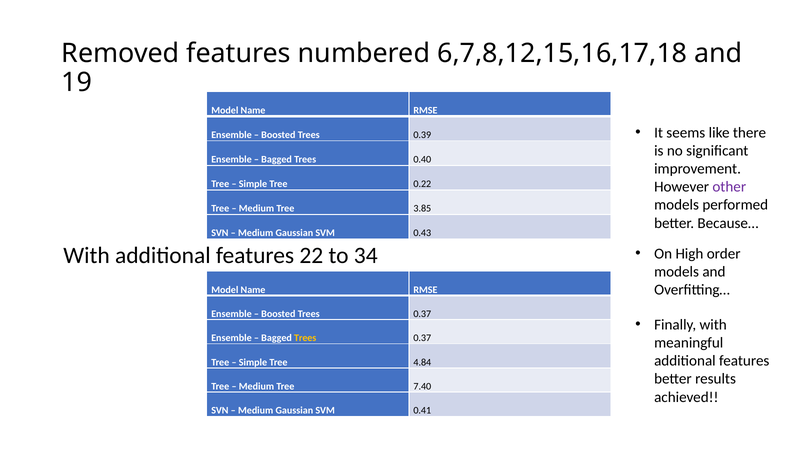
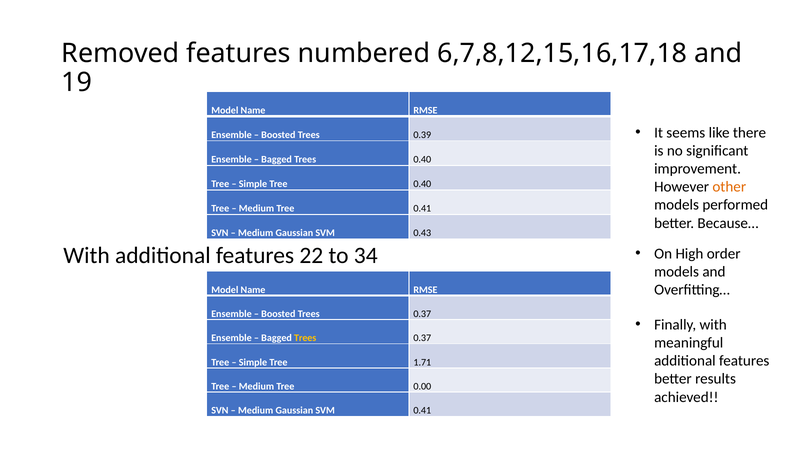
Tree 0.22: 0.22 -> 0.40
other colour: purple -> orange
Tree 3.85: 3.85 -> 0.41
4.84: 4.84 -> 1.71
7.40: 7.40 -> 0.00
